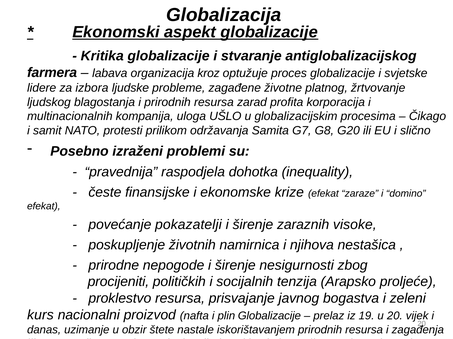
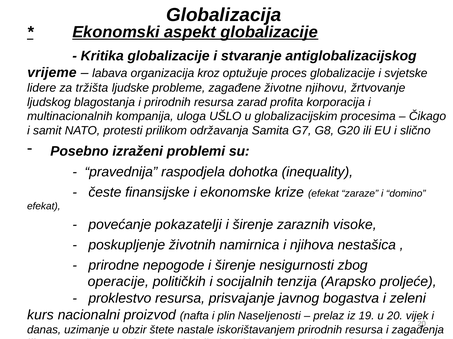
farmera: farmera -> vrijeme
izbora: izbora -> tržišta
platnog: platnog -> njihovu
procijeniti: procijeniti -> operacije
plin Globalizacije: Globalizacije -> Naseljenosti
